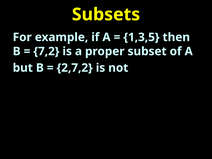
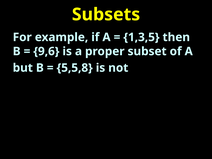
7,2: 7,2 -> 9,6
2,7,2: 2,7,2 -> 5,5,8
